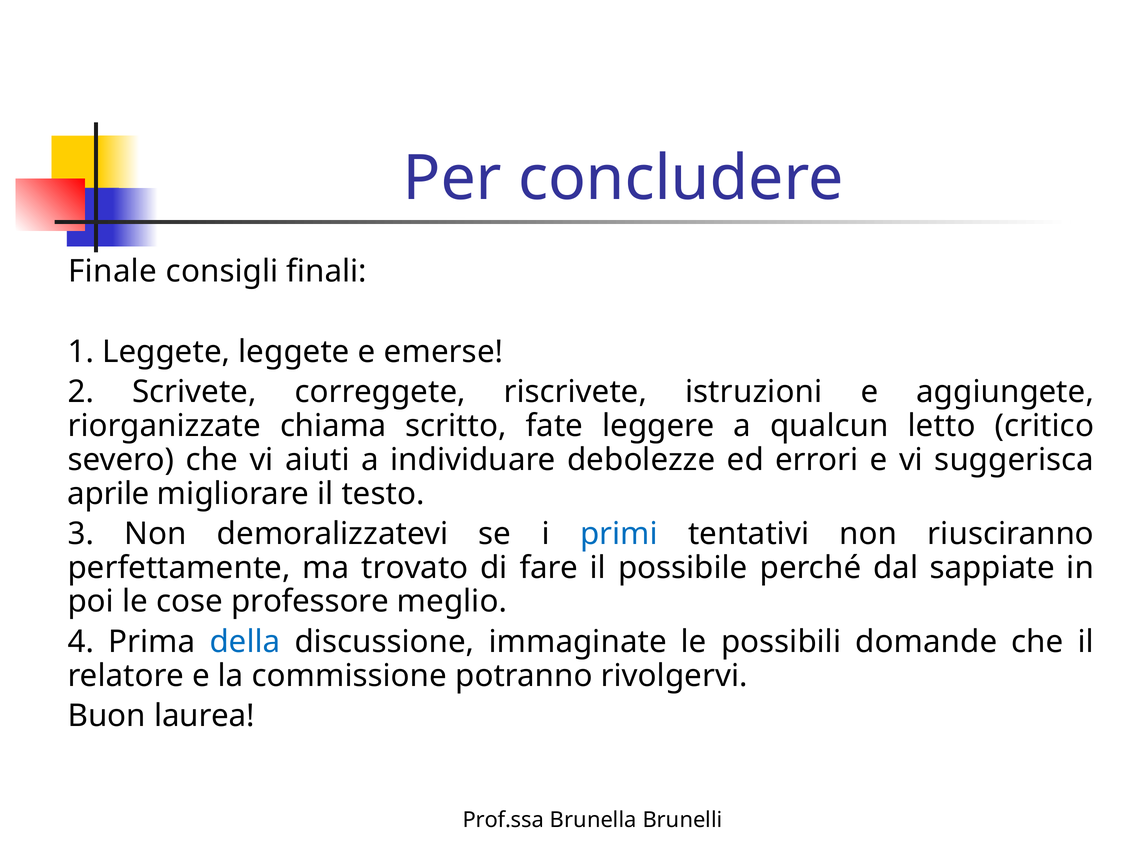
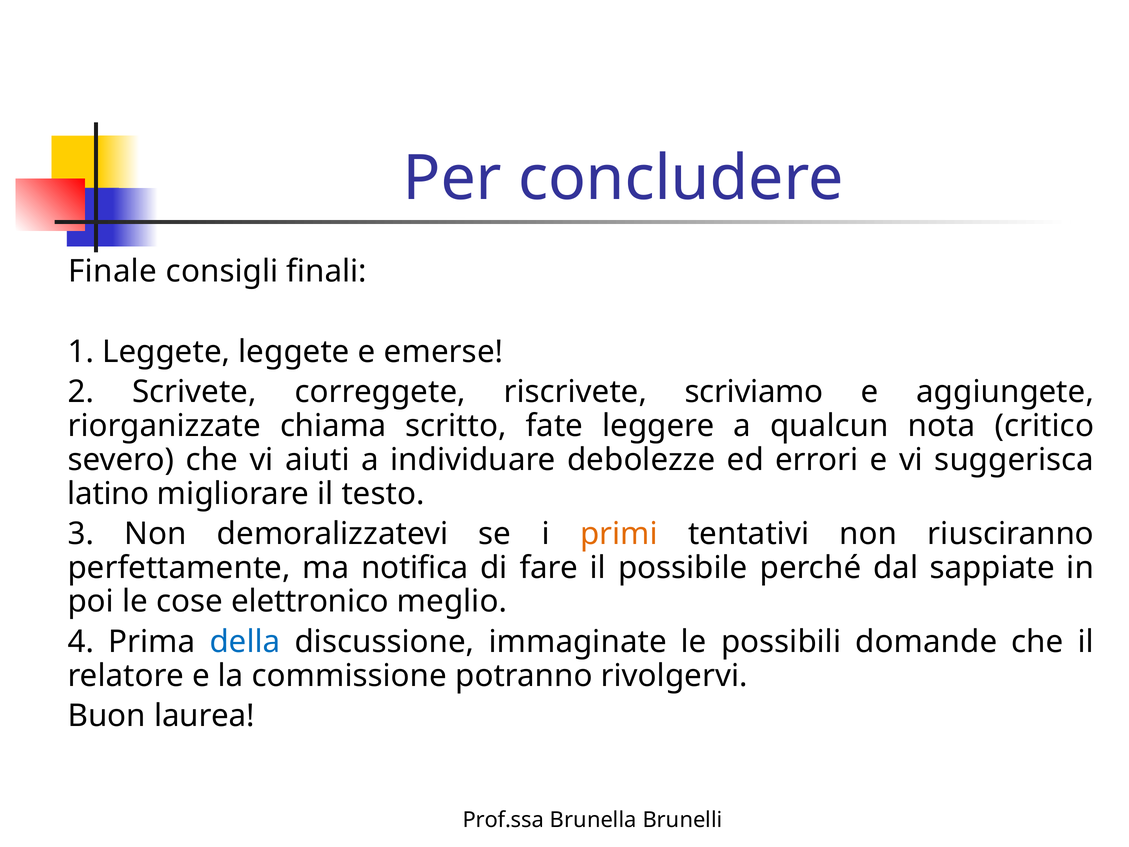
istruzioni: istruzioni -> scriviamo
letto: letto -> nota
aprile: aprile -> latino
primi colour: blue -> orange
trovato: trovato -> notifica
professore: professore -> elettronico
